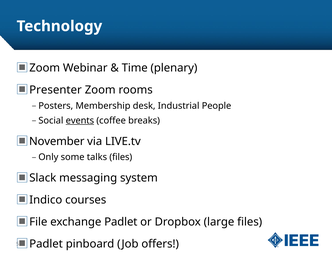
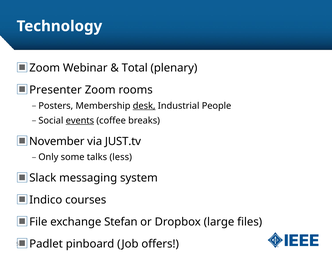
Time: Time -> Total
desk underline: none -> present
LIVE.tv: LIVE.tv -> JUST.tv
talks files: files -> less
exchange Padlet: Padlet -> Stefan
